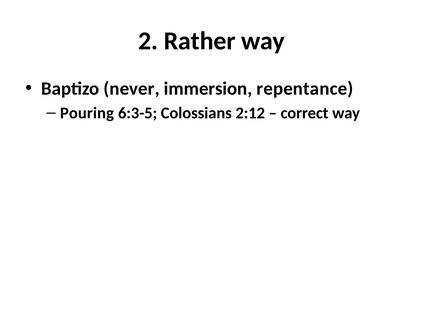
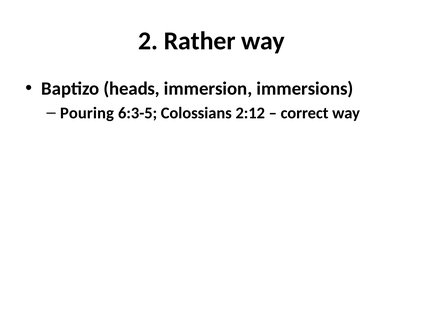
never: never -> heads
repentance: repentance -> immersions
